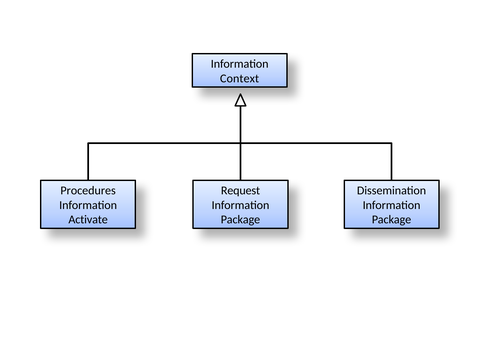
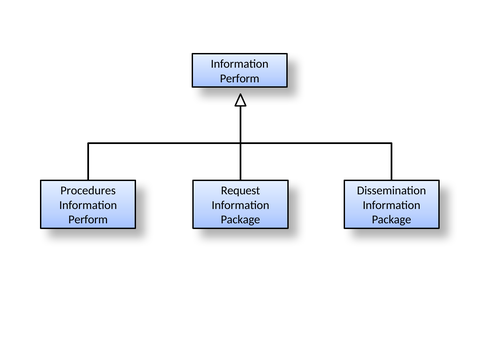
Context at (240, 78): Context -> Perform
Activate at (88, 219): Activate -> Perform
